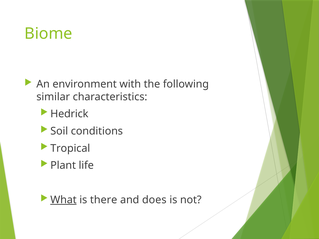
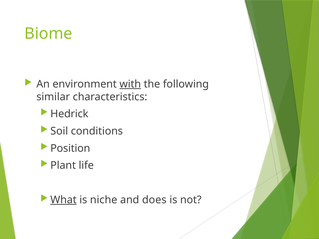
with underline: none -> present
Tropical: Tropical -> Position
there: there -> niche
